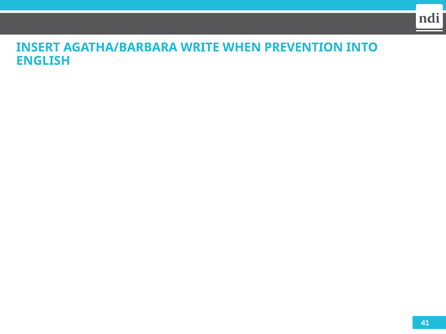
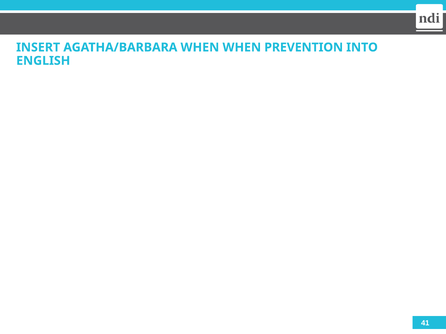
AGATHA/BARBARA WRITE: WRITE -> WHEN
